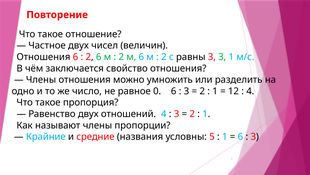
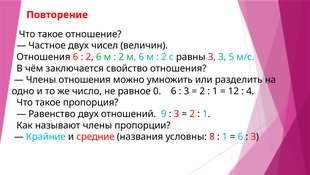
3 1: 1 -> 5
отношений 4: 4 -> 9
5: 5 -> 8
